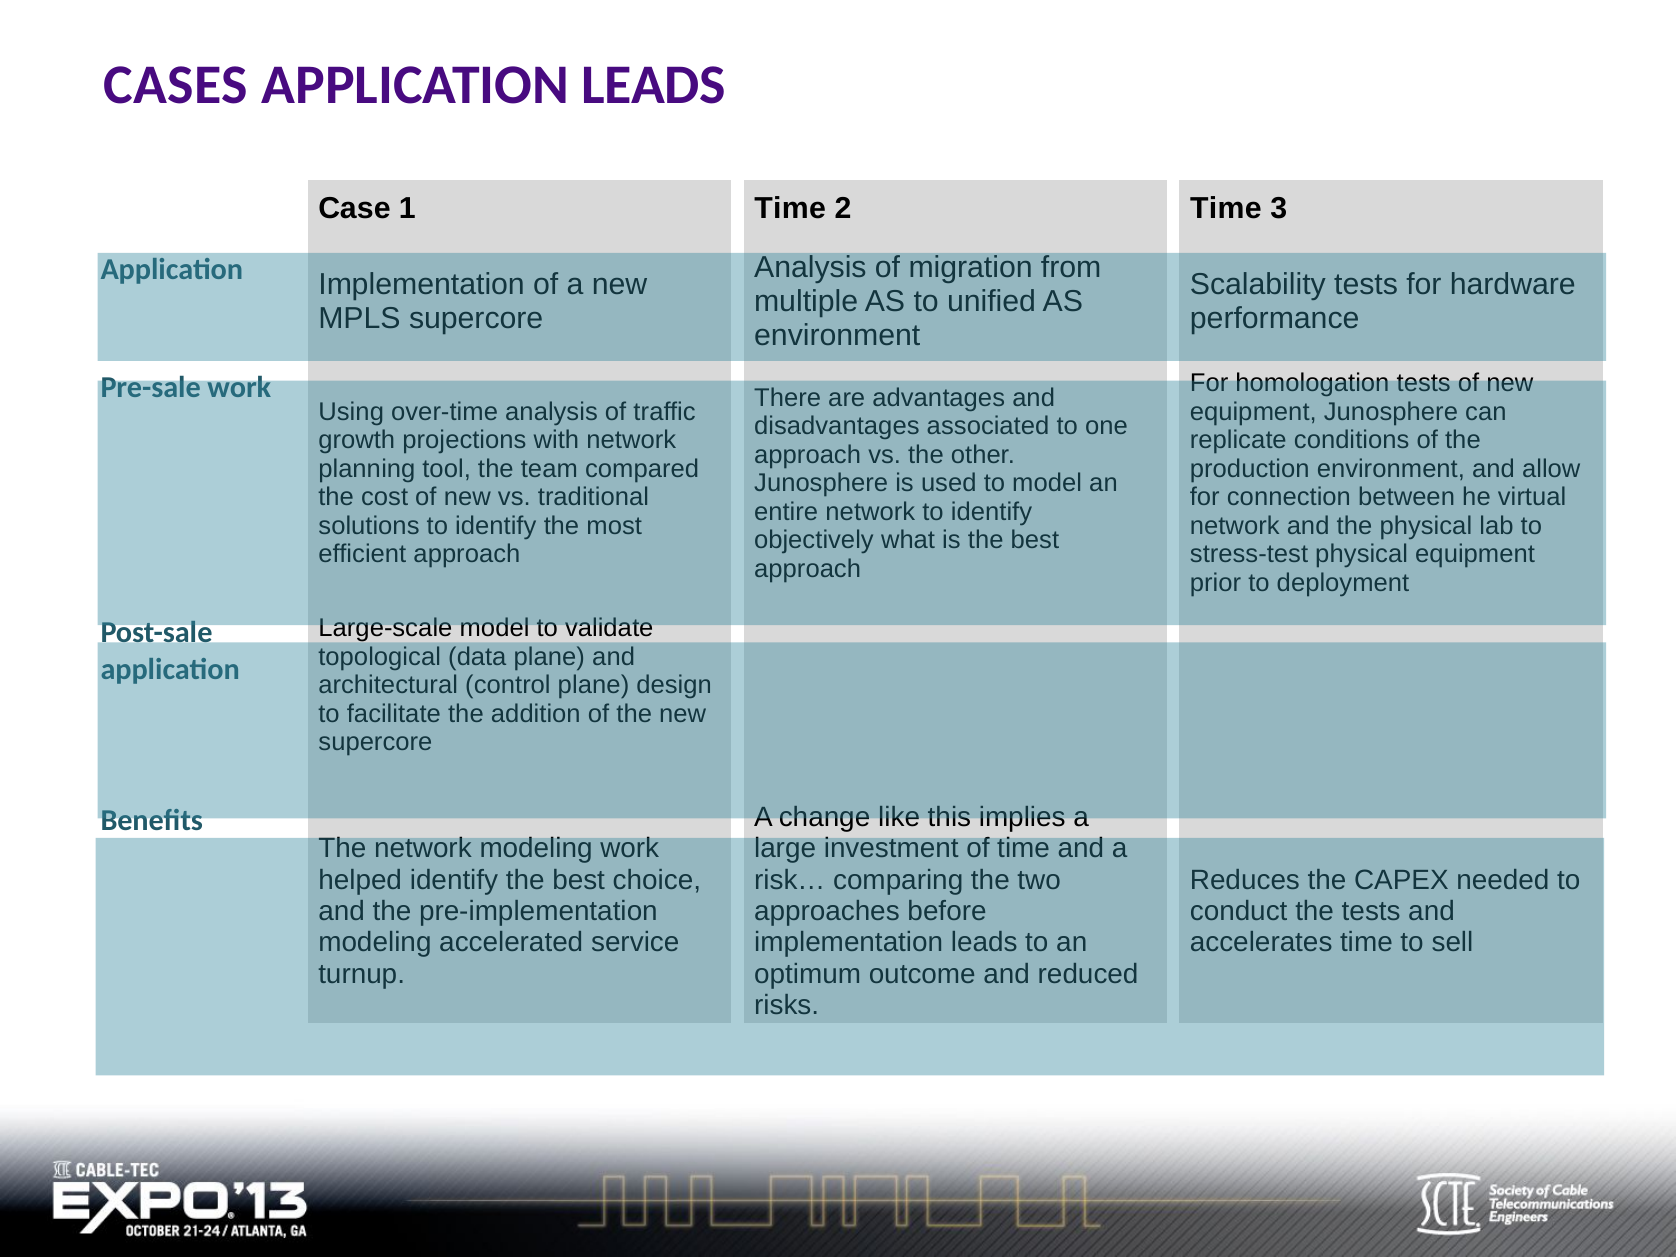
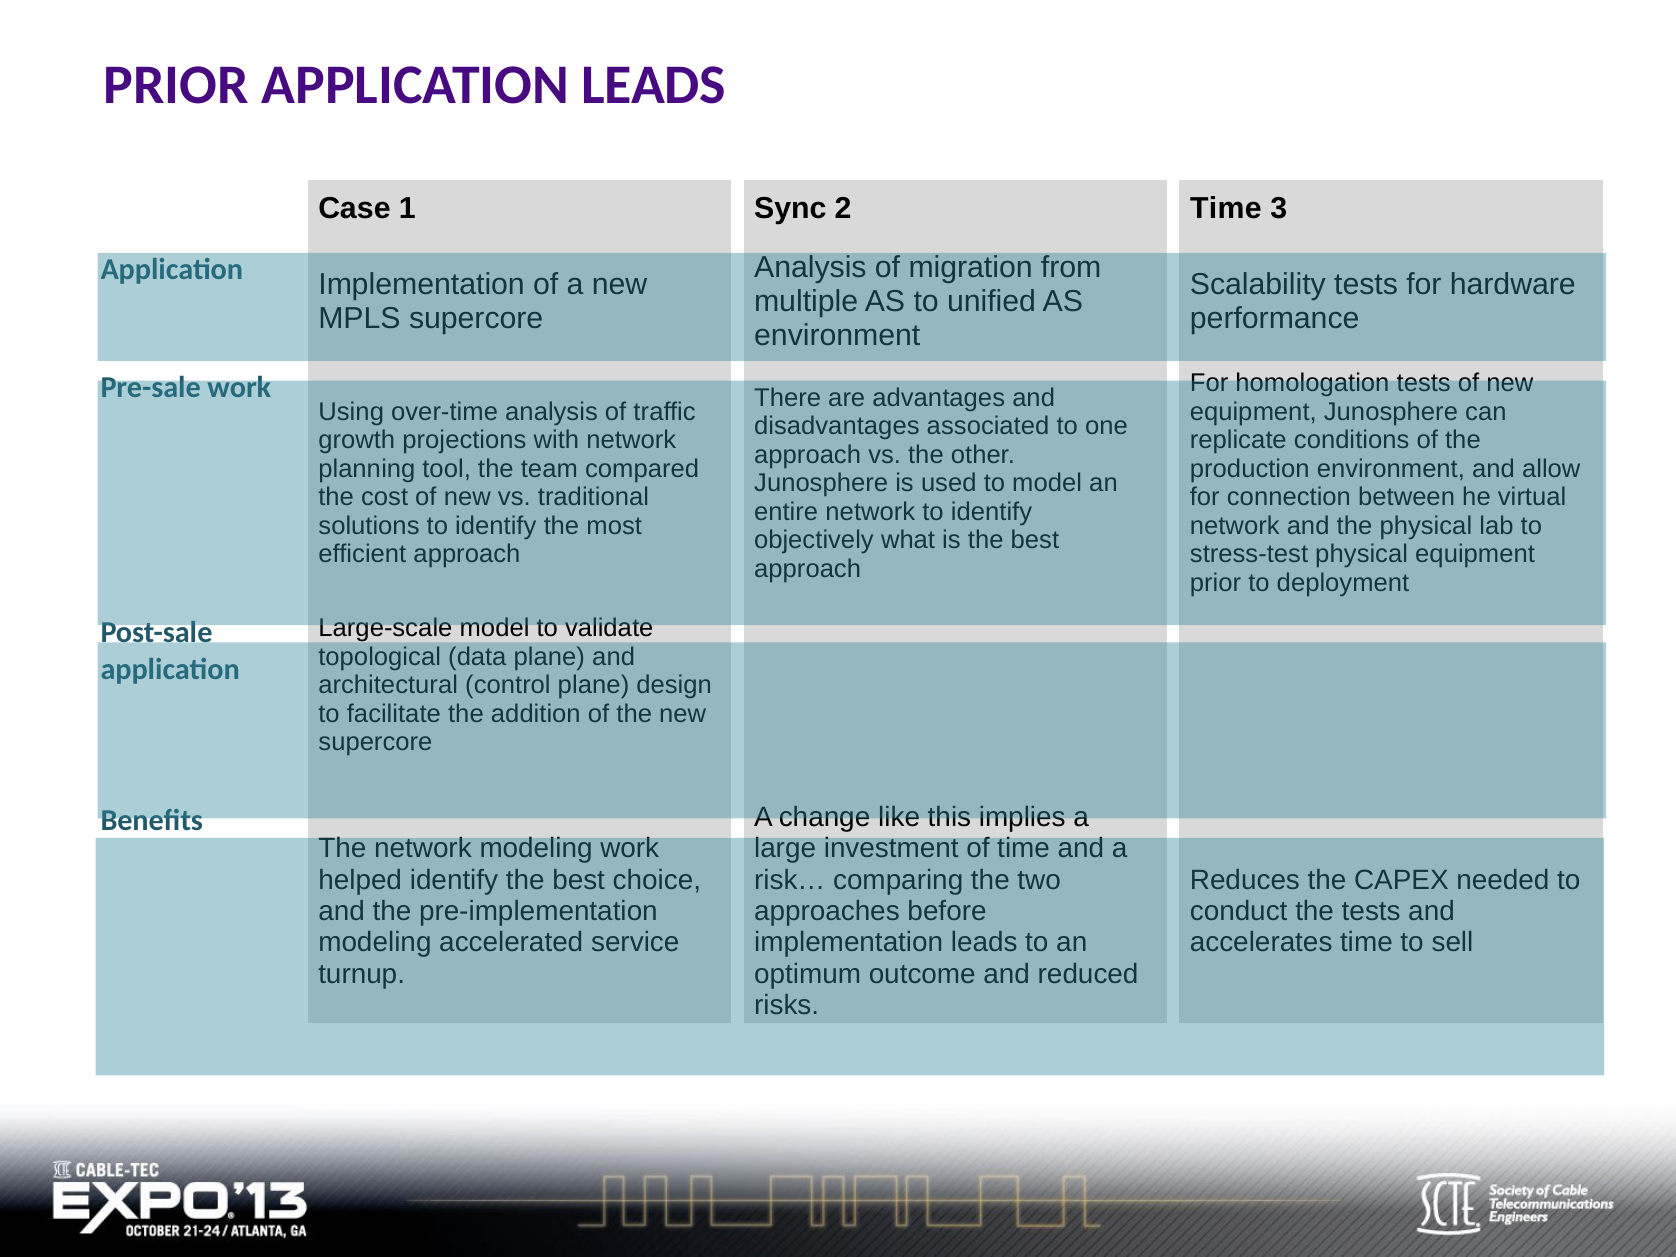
CASES at (176, 85): CASES -> PRIOR
1 Time: Time -> Sync
